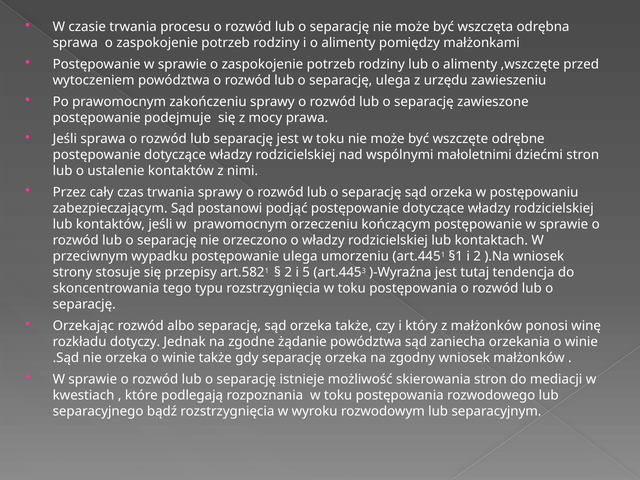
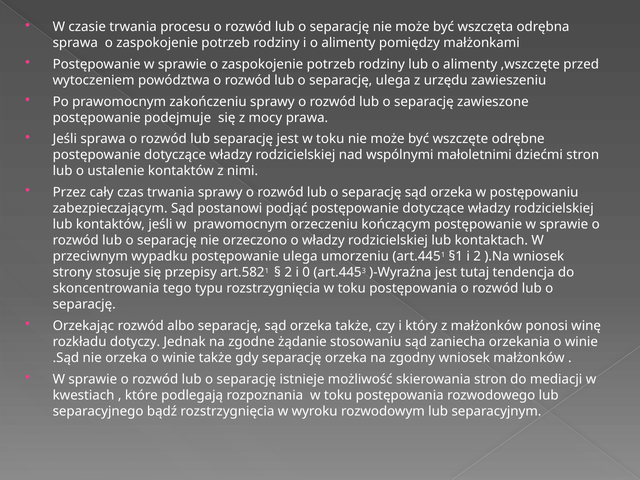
5: 5 -> 0
żądanie powództwa: powództwa -> stosowaniu
